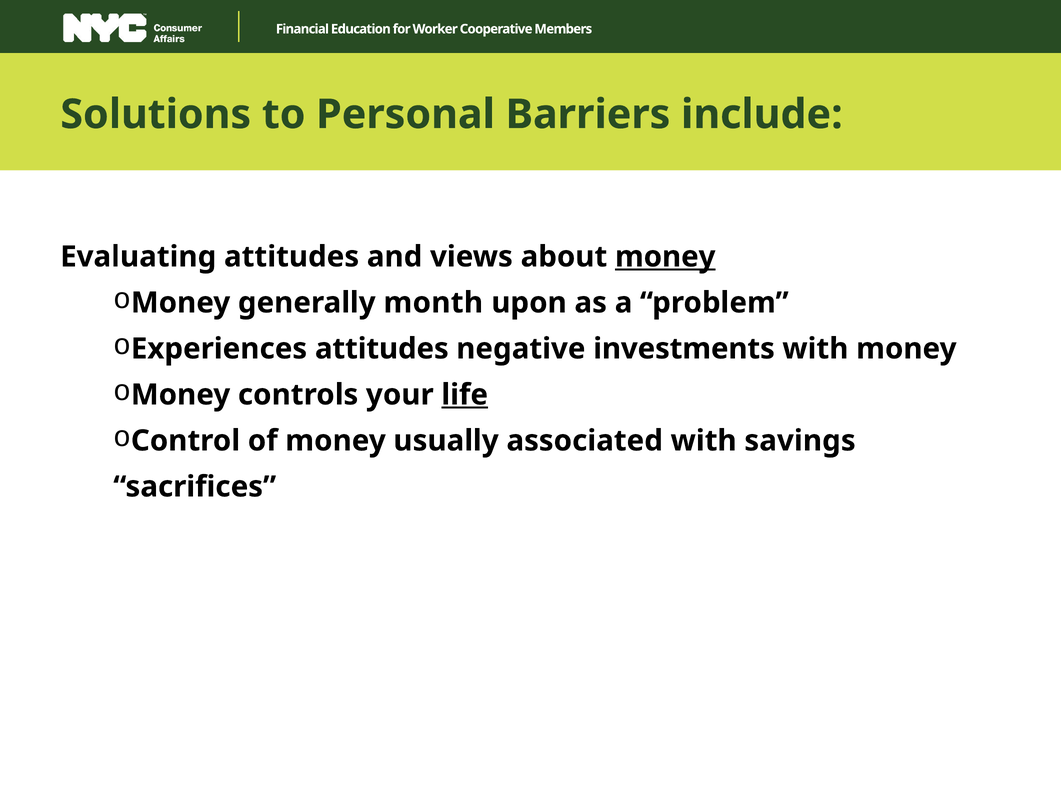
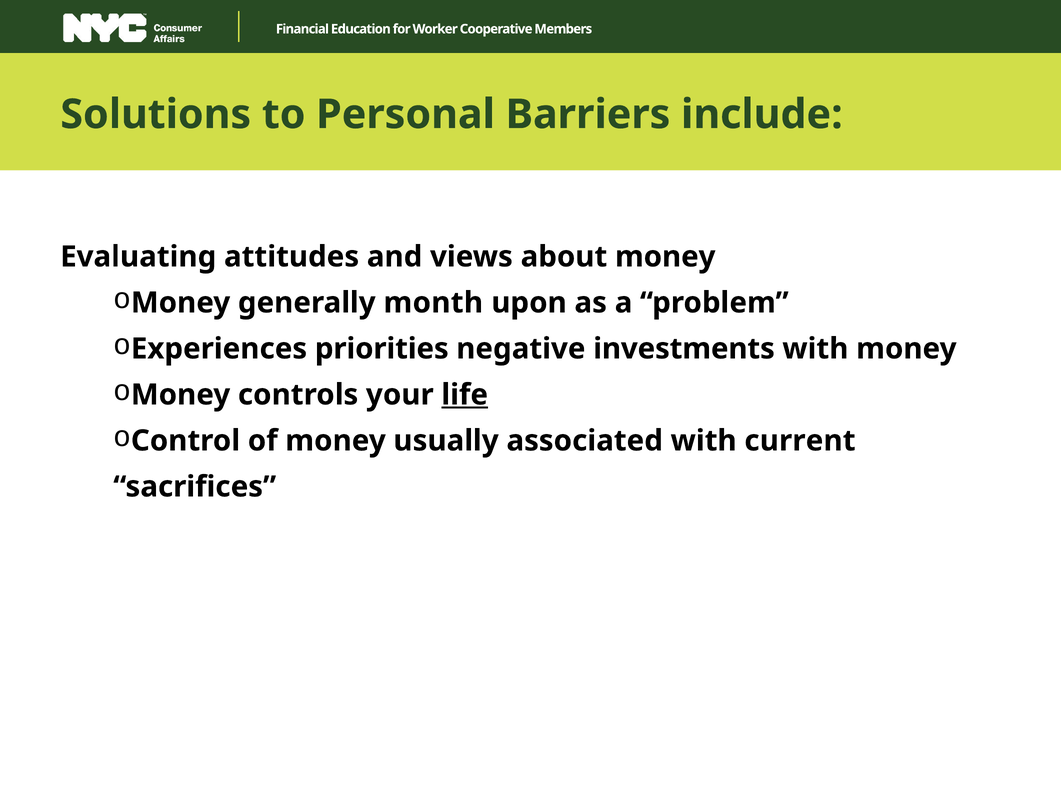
money at (665, 257) underline: present -> none
Experiences attitudes: attitudes -> priorities
savings: savings -> current
